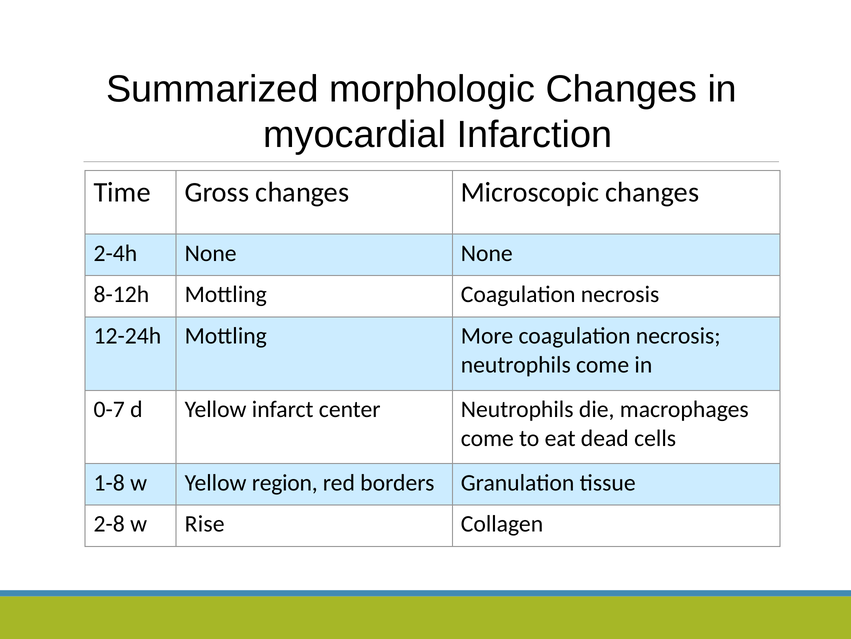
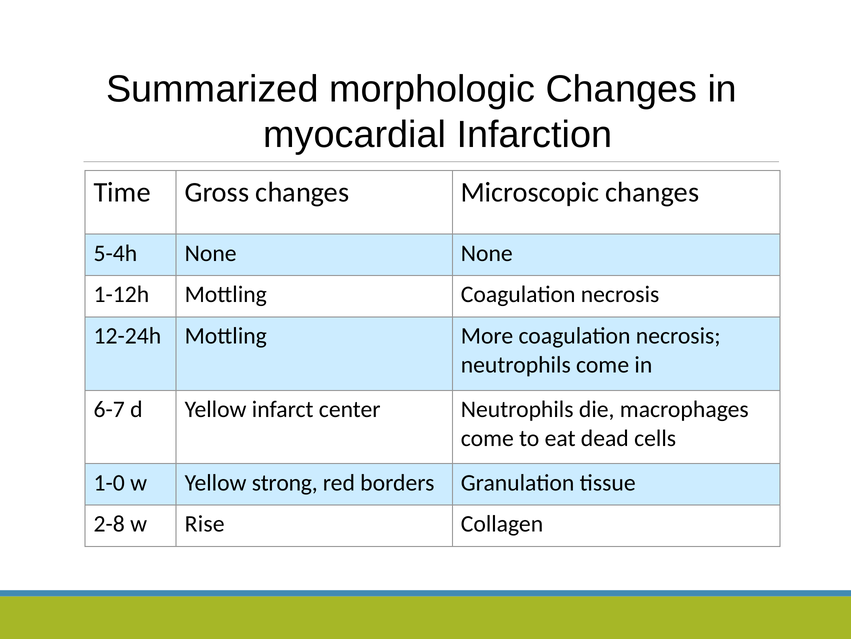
2-4h: 2-4h -> 5-4h
8-12h: 8-12h -> 1-12h
0-7: 0-7 -> 6-7
1-8: 1-8 -> 1-0
region: region -> strong
